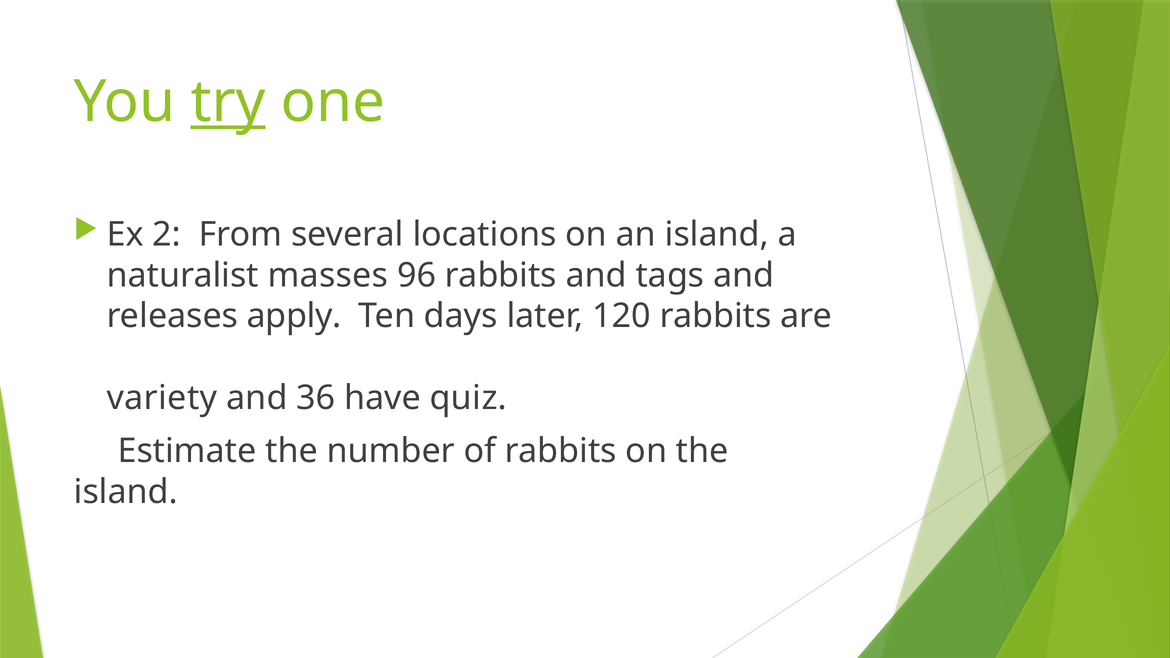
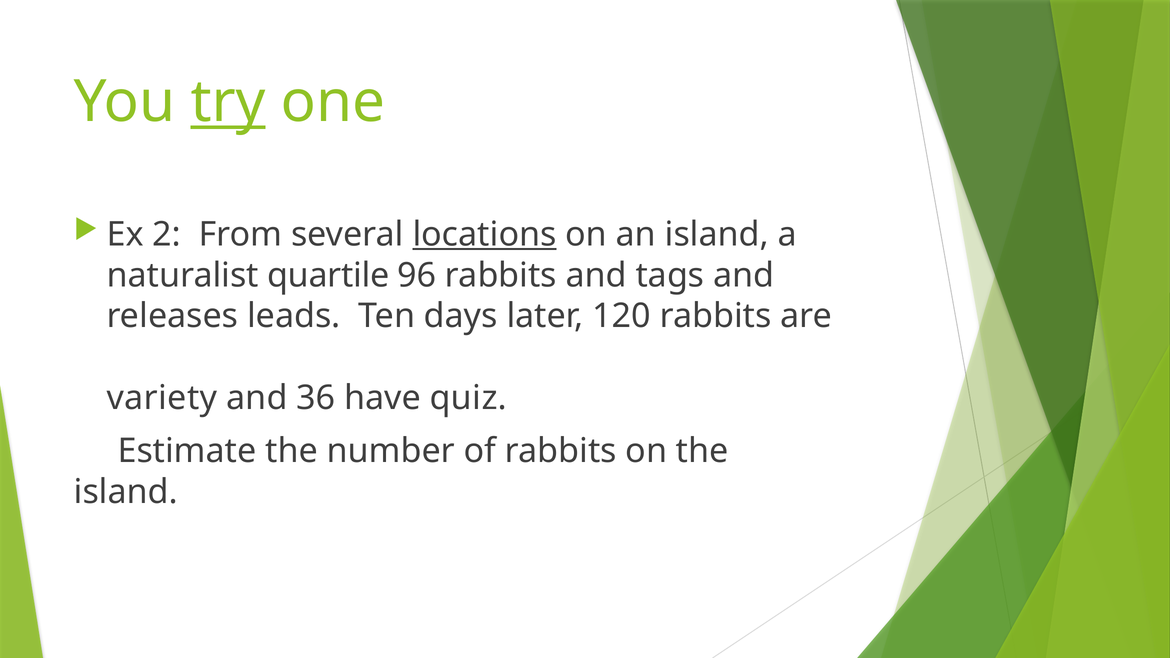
locations underline: none -> present
masses: masses -> quartile
apply: apply -> leads
